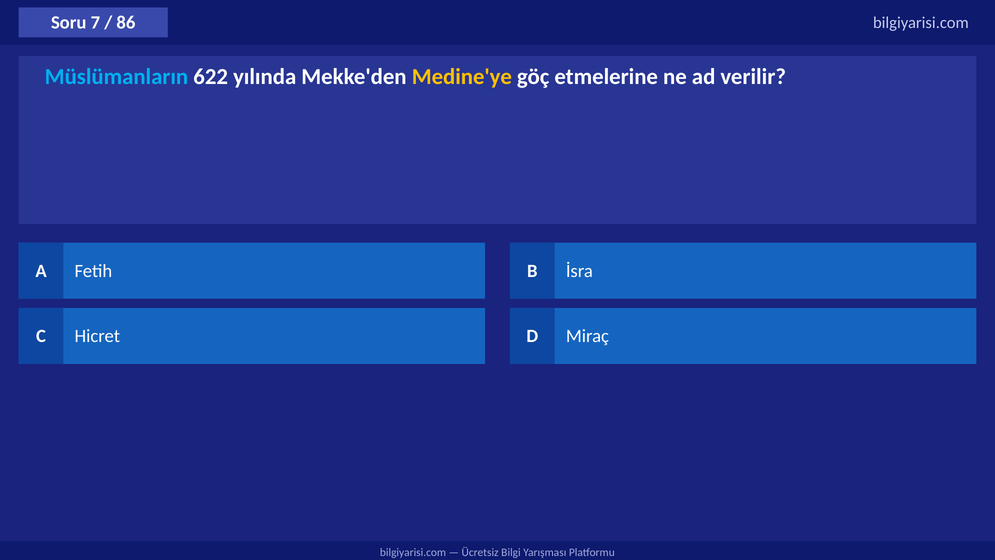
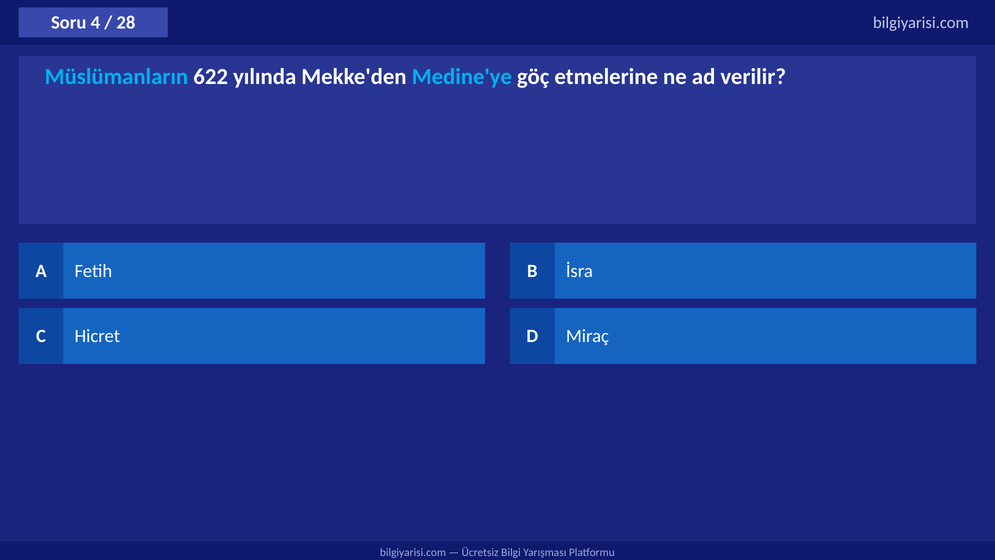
7: 7 -> 4
86: 86 -> 28
Medine'ye colour: yellow -> light blue
